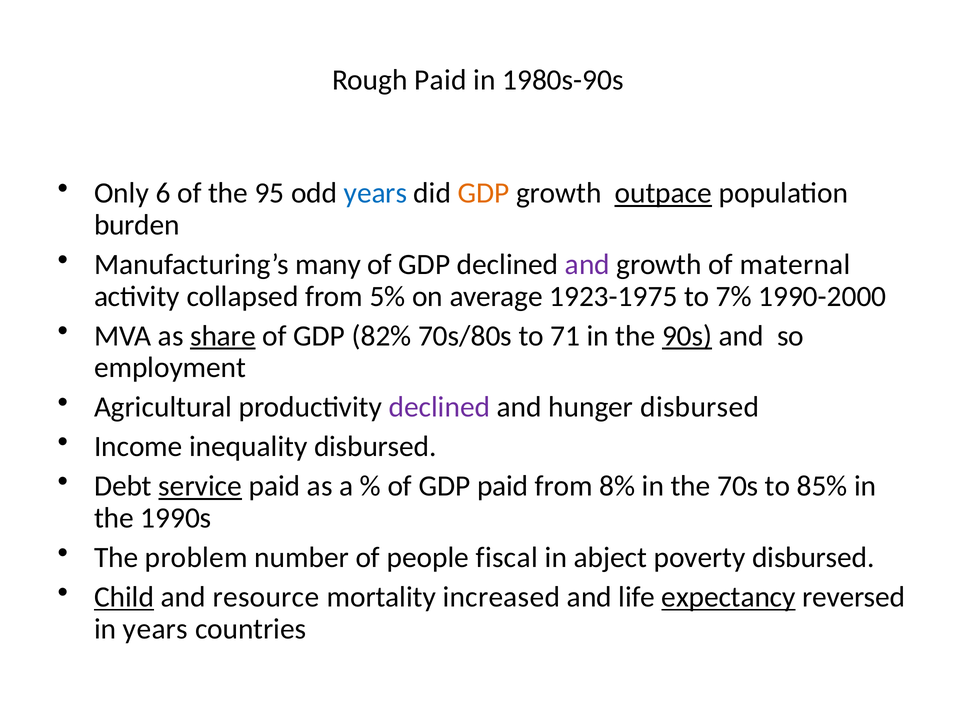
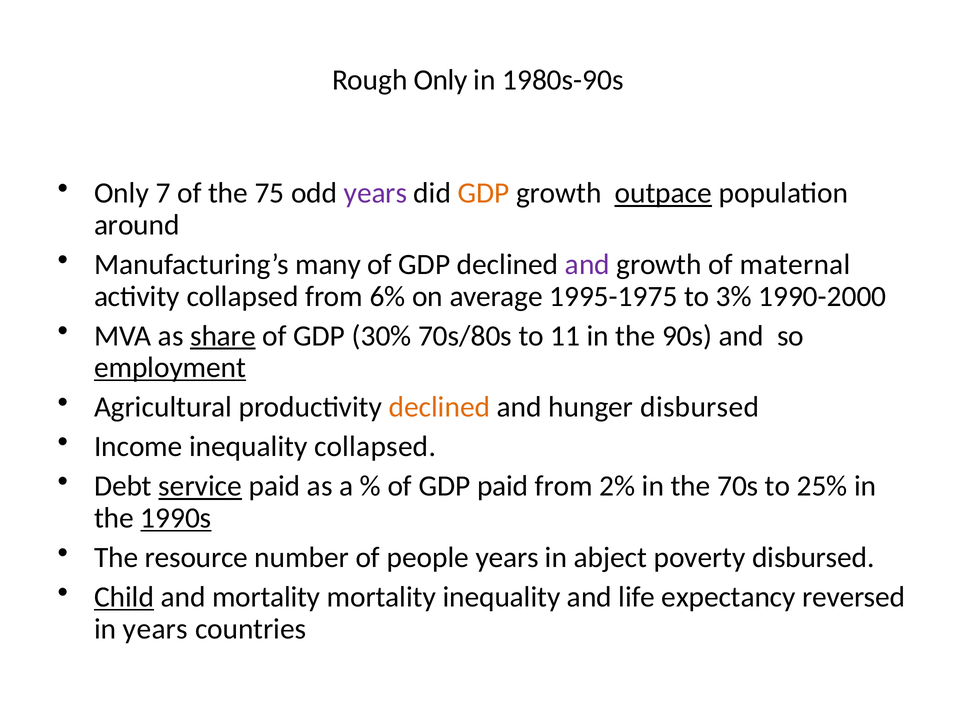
Rough Paid: Paid -> Only
6: 6 -> 7
95: 95 -> 75
years at (376, 193) colour: blue -> purple
burden: burden -> around
5%: 5% -> 6%
1923-1975: 1923-1975 -> 1995-1975
7%: 7% -> 3%
82%: 82% -> 30%
71: 71 -> 11
90s underline: present -> none
employment underline: none -> present
declined at (439, 407) colour: purple -> orange
inequality disbursed: disbursed -> collapsed
8%: 8% -> 2%
85%: 85% -> 25%
1990s underline: none -> present
problem: problem -> resource
people fiscal: fiscal -> years
and resource: resource -> mortality
mortality increased: increased -> inequality
expectancy underline: present -> none
